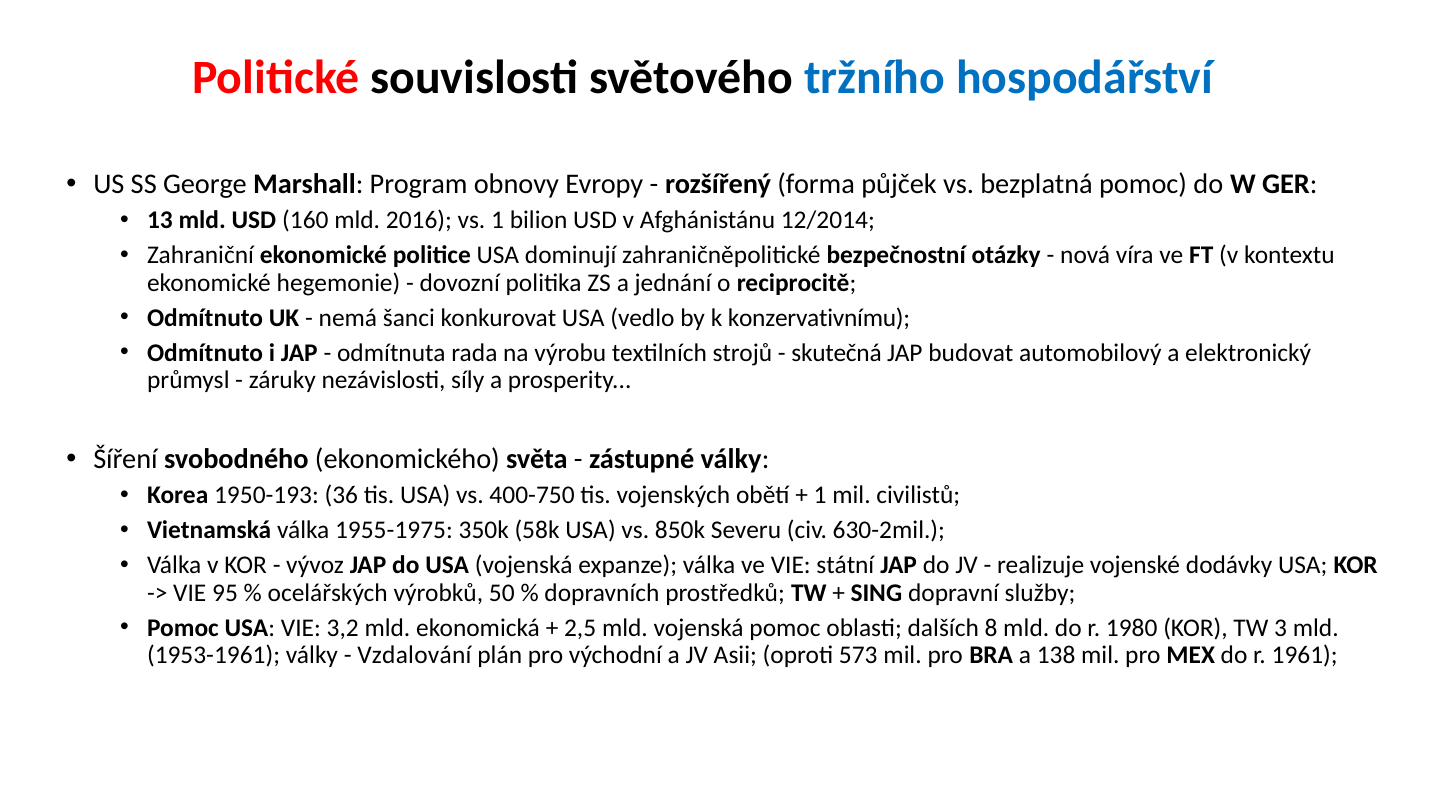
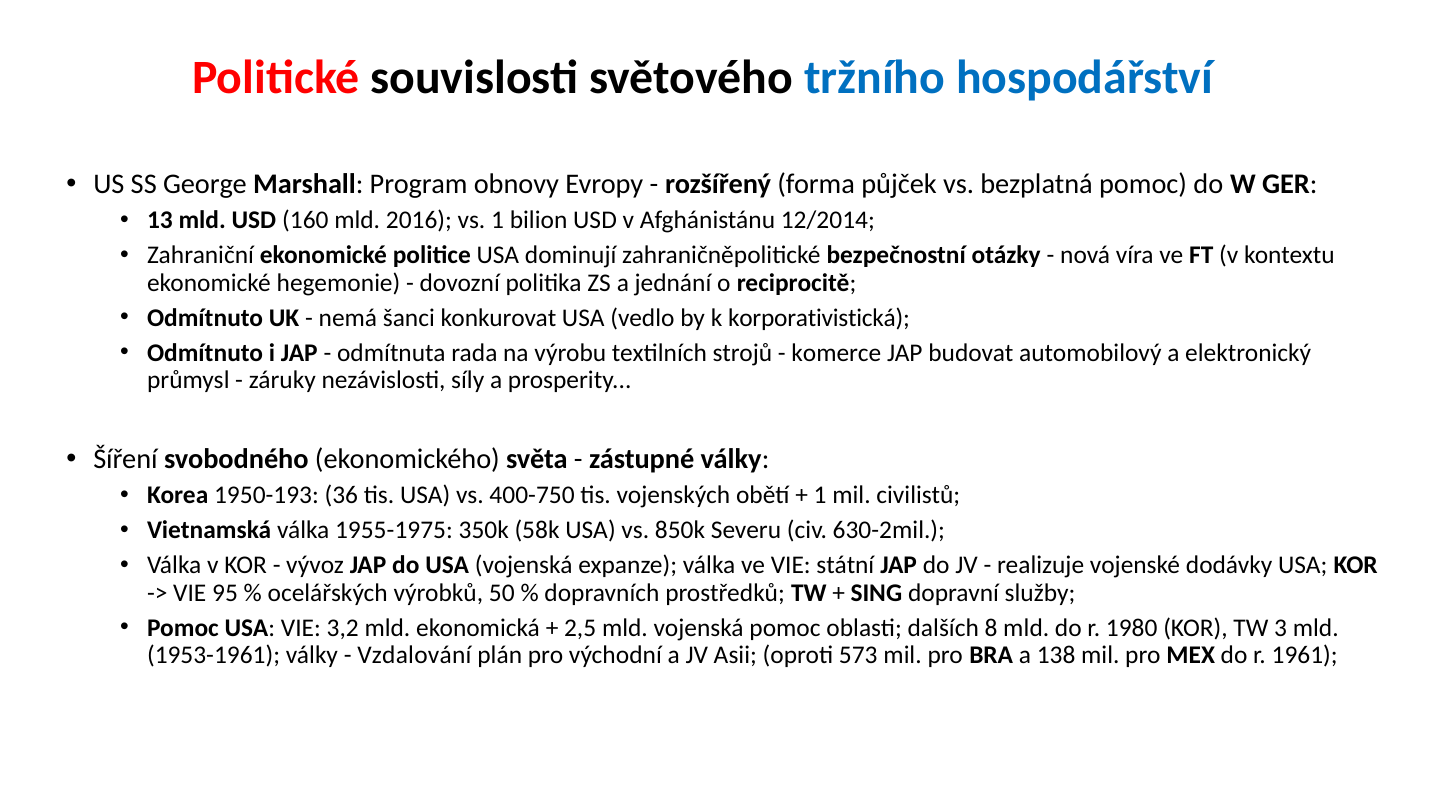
konzervativnímu: konzervativnímu -> korporativistická
skutečná: skutečná -> komerce
